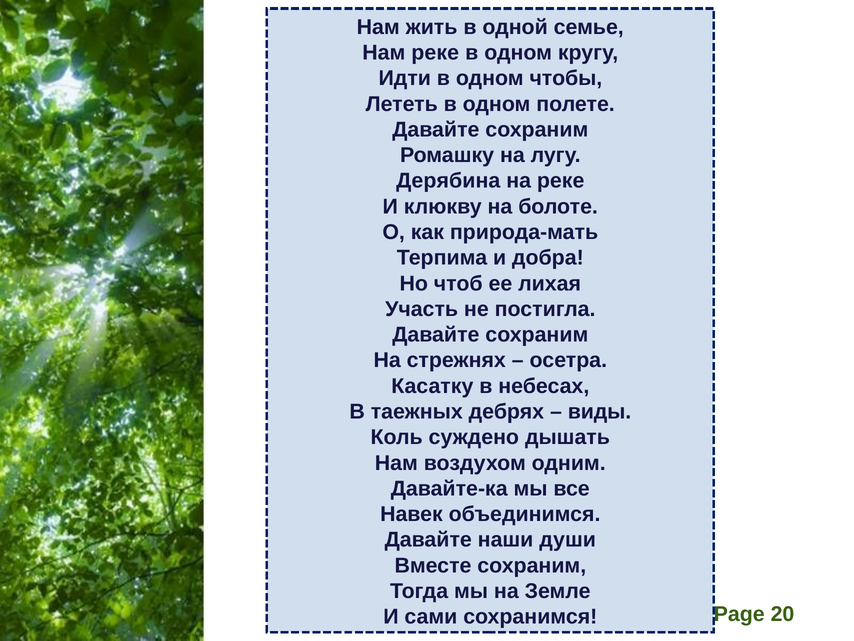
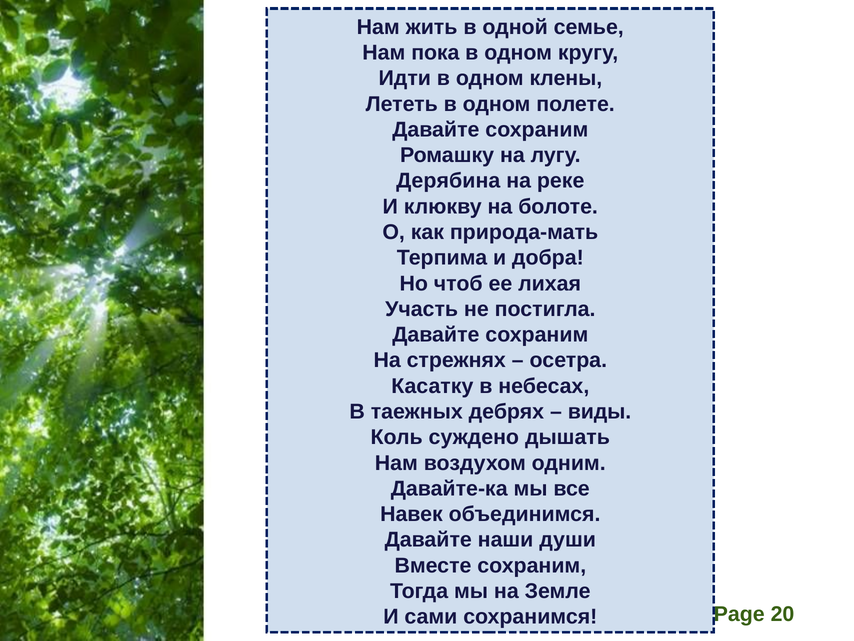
Нам реке: реке -> пока
чтобы: чтобы -> клены
